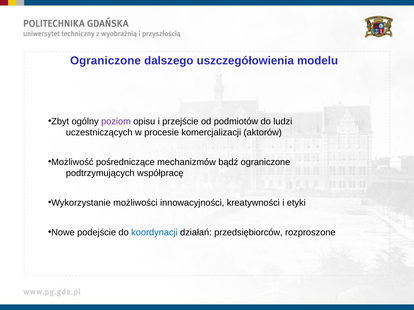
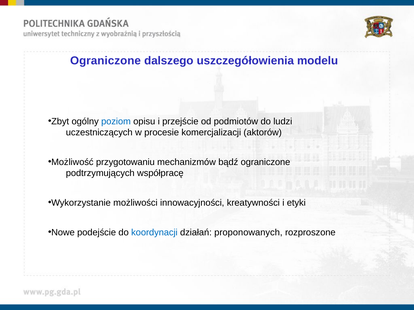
poziom colour: purple -> blue
pośredniczące: pośredniczące -> przygotowaniu
przedsiębiorców: przedsiębiorców -> proponowanych
